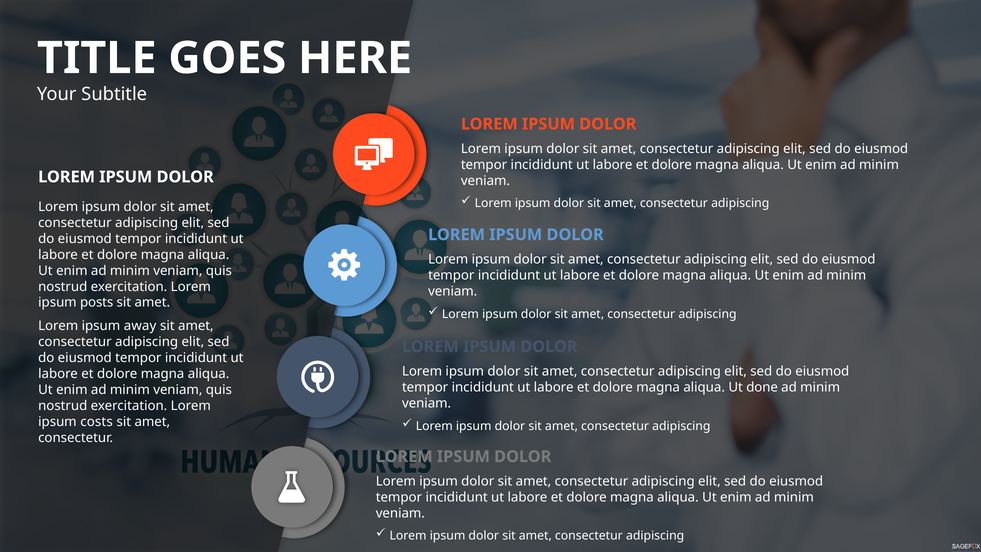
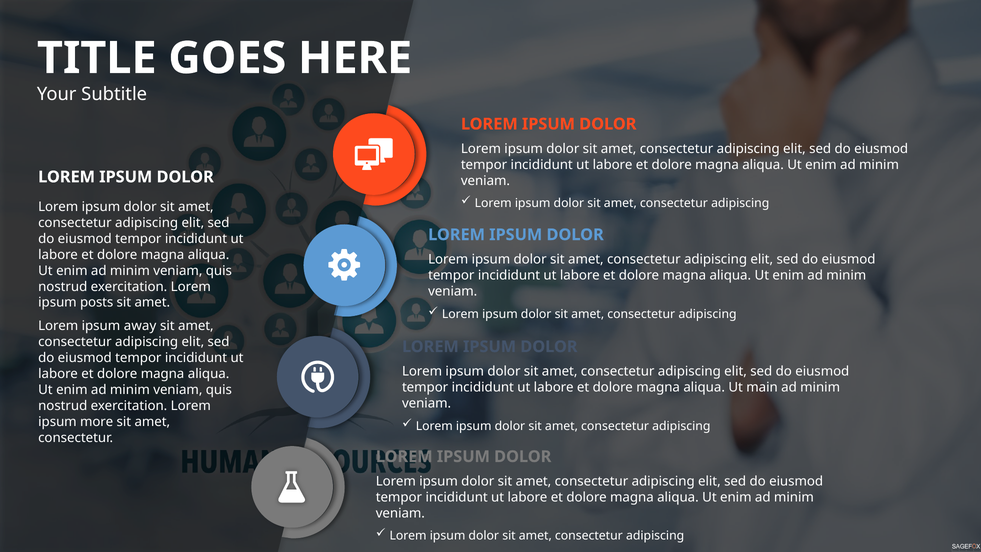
done: done -> main
costs: costs -> more
